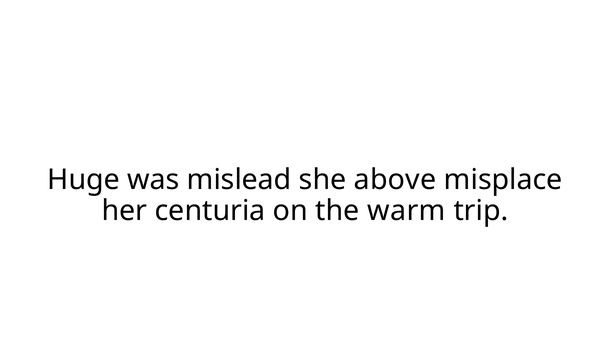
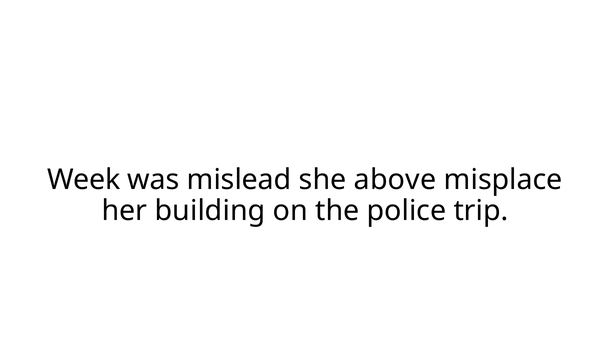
Huge: Huge -> Week
centuria: centuria -> building
warm: warm -> police
